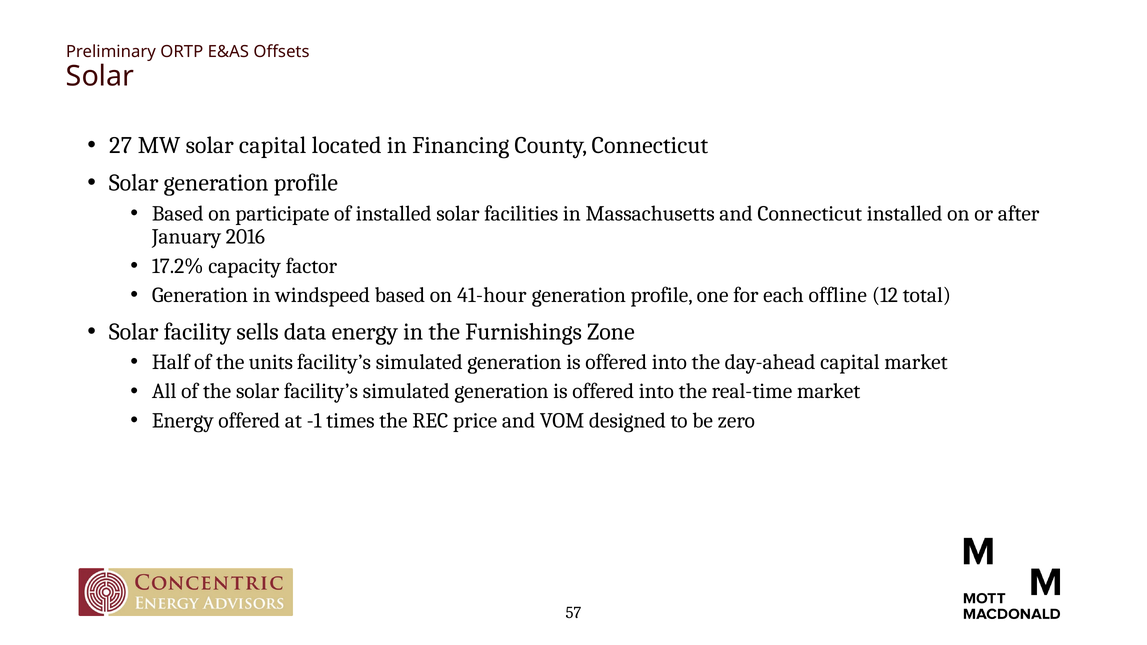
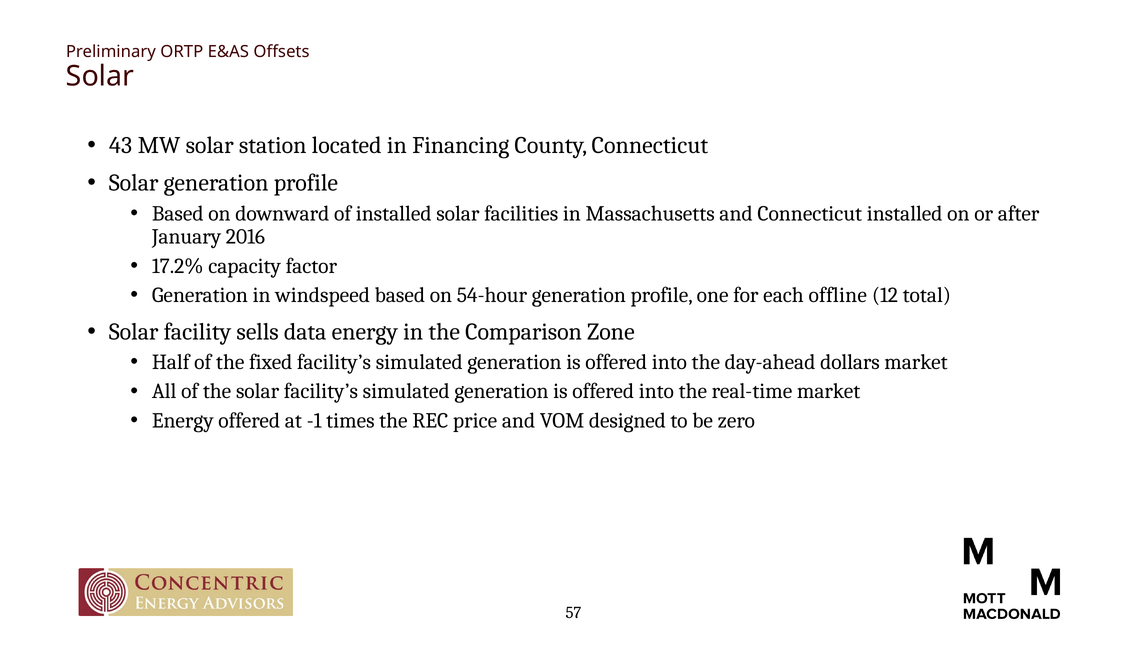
27: 27 -> 43
solar capital: capital -> station
participate: participate -> downward
41-hour: 41-hour -> 54-hour
Furnishings: Furnishings -> Comparison
units: units -> fixed
day-ahead capital: capital -> dollars
